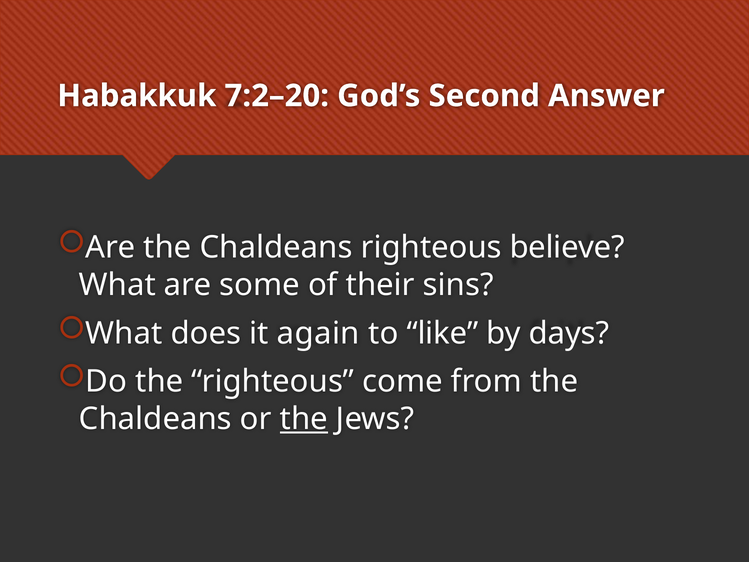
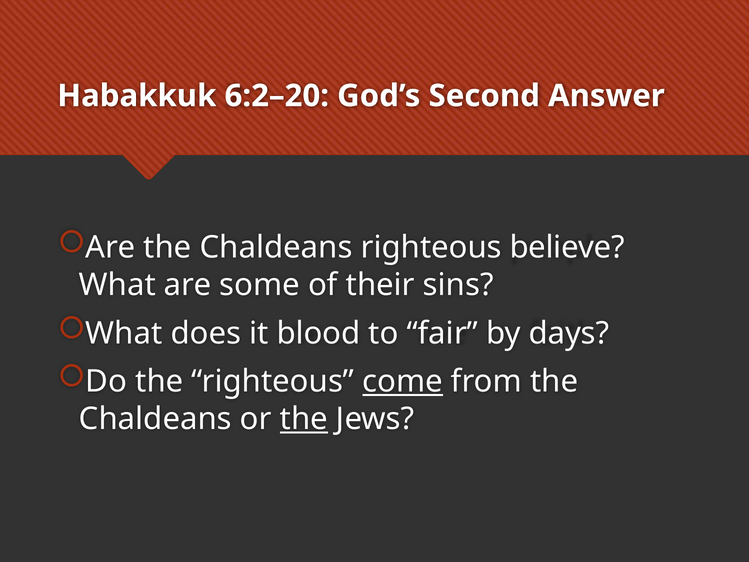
7:2–20: 7:2–20 -> 6:2–20
again: again -> blood
like: like -> fair
come underline: none -> present
